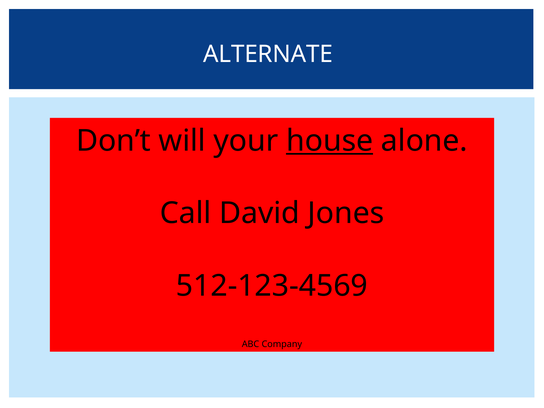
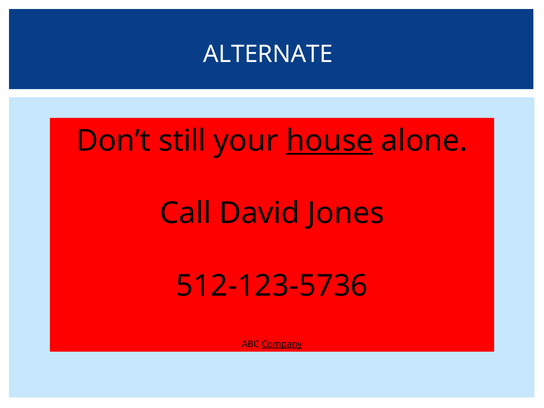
will: will -> still
512-123-4569: 512-123-4569 -> 512-123-5736
Company underline: none -> present
